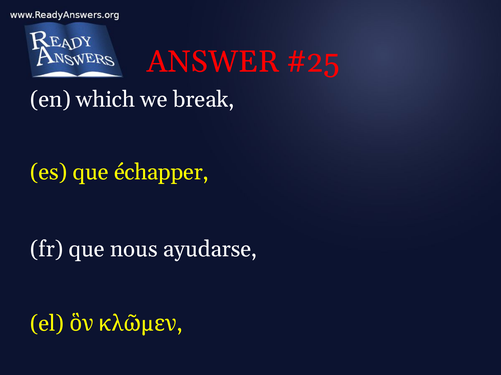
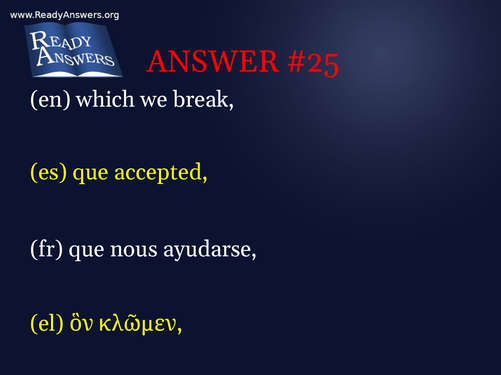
échapper: échapper -> accepted
